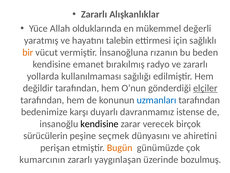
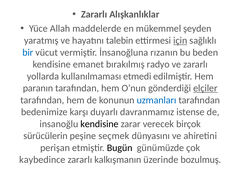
olduklarında: olduklarında -> maddelerde
değerli: değerli -> şeyden
için underline: none -> present
bir colour: orange -> blue
sağılığı: sağılığı -> etmedi
değildir: değildir -> paranın
Bugün colour: orange -> black
kumarcının: kumarcının -> kaybedince
yaygınlaşan: yaygınlaşan -> kalkışmanın
